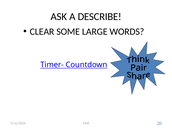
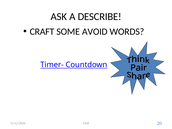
CLEAR: CLEAR -> CRAFT
LARGE: LARGE -> AVOID
